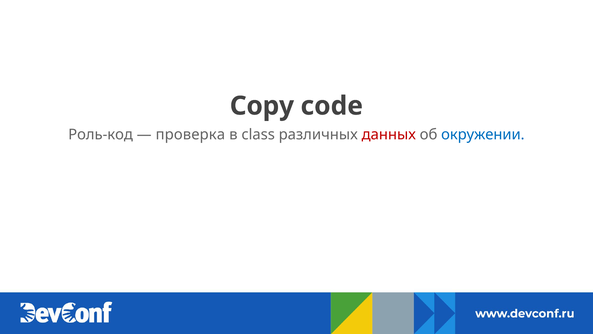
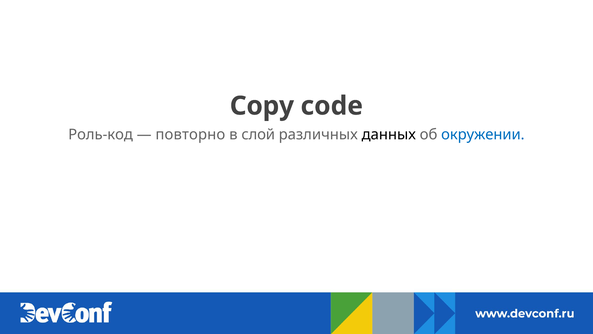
проверка: проверка -> повторно
class: class -> слой
данных colour: red -> black
